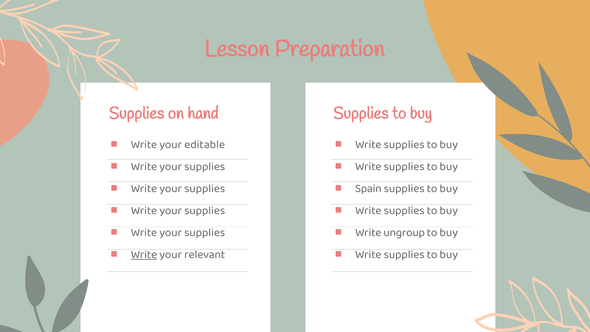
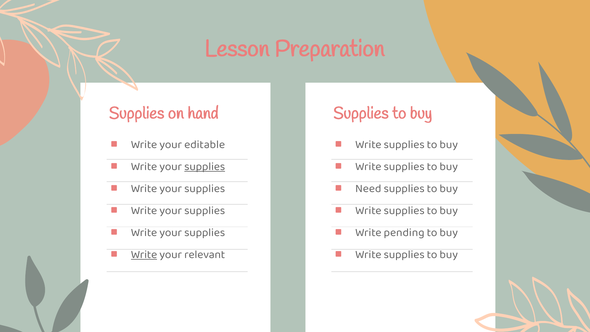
supplies at (205, 166) underline: none -> present
Spain: Spain -> Need
ungroup: ungroup -> pending
